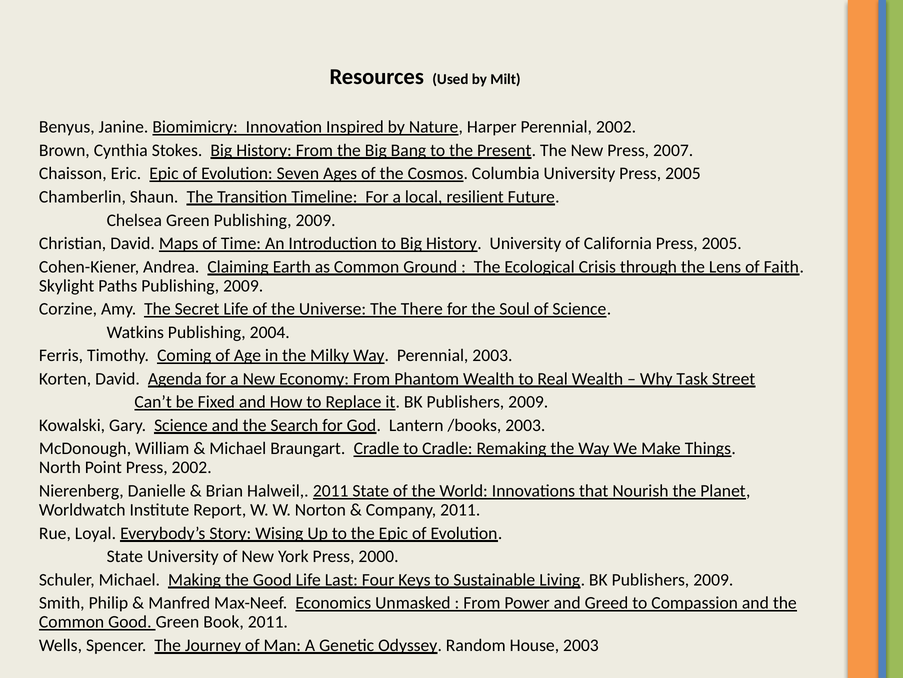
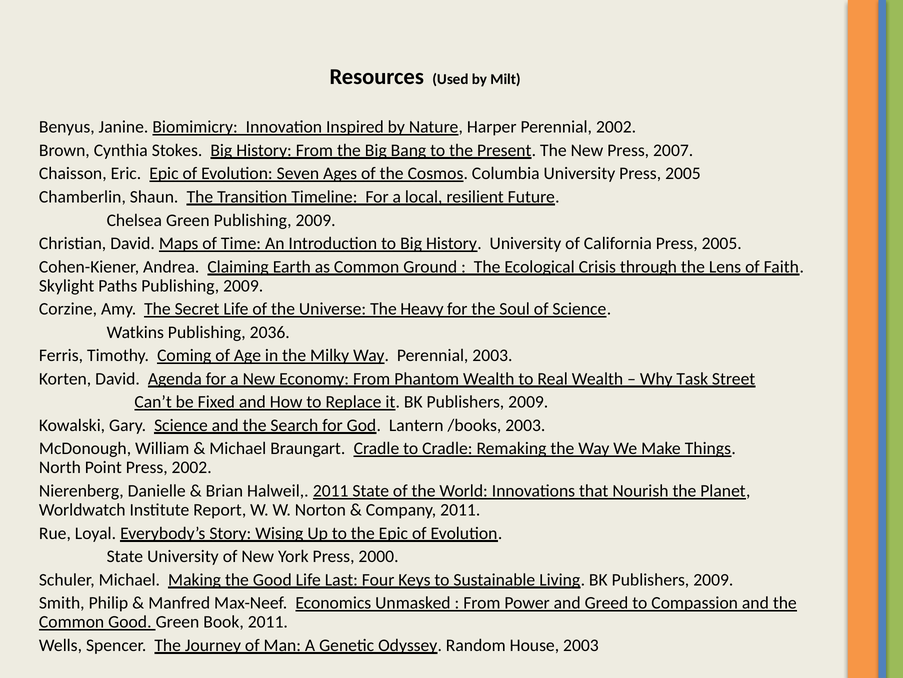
There: There -> Heavy
2004: 2004 -> 2036
